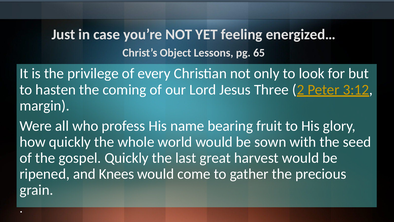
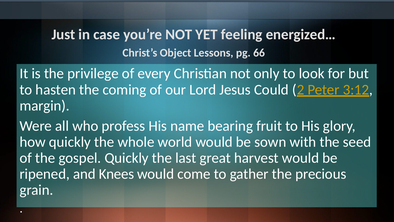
65: 65 -> 66
Three: Three -> Could
